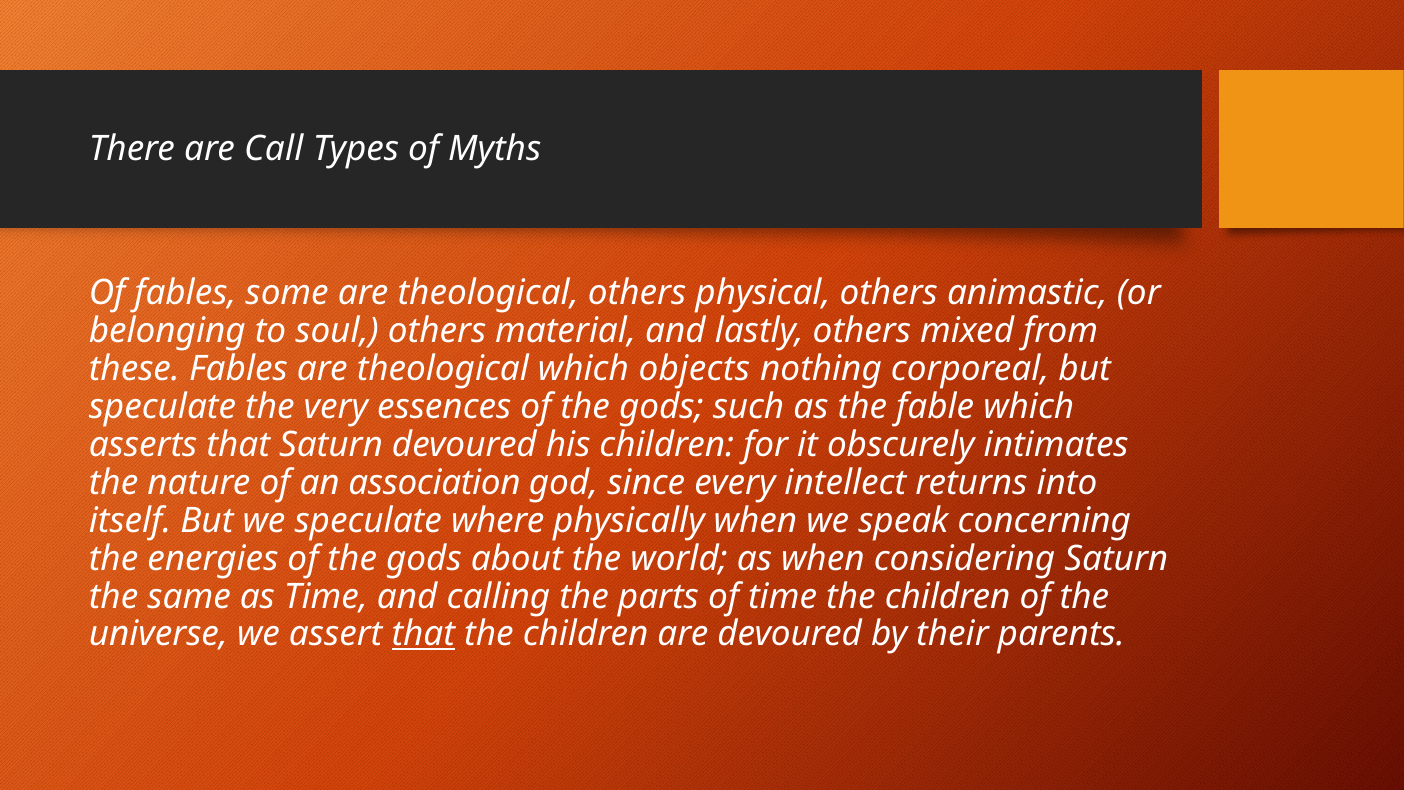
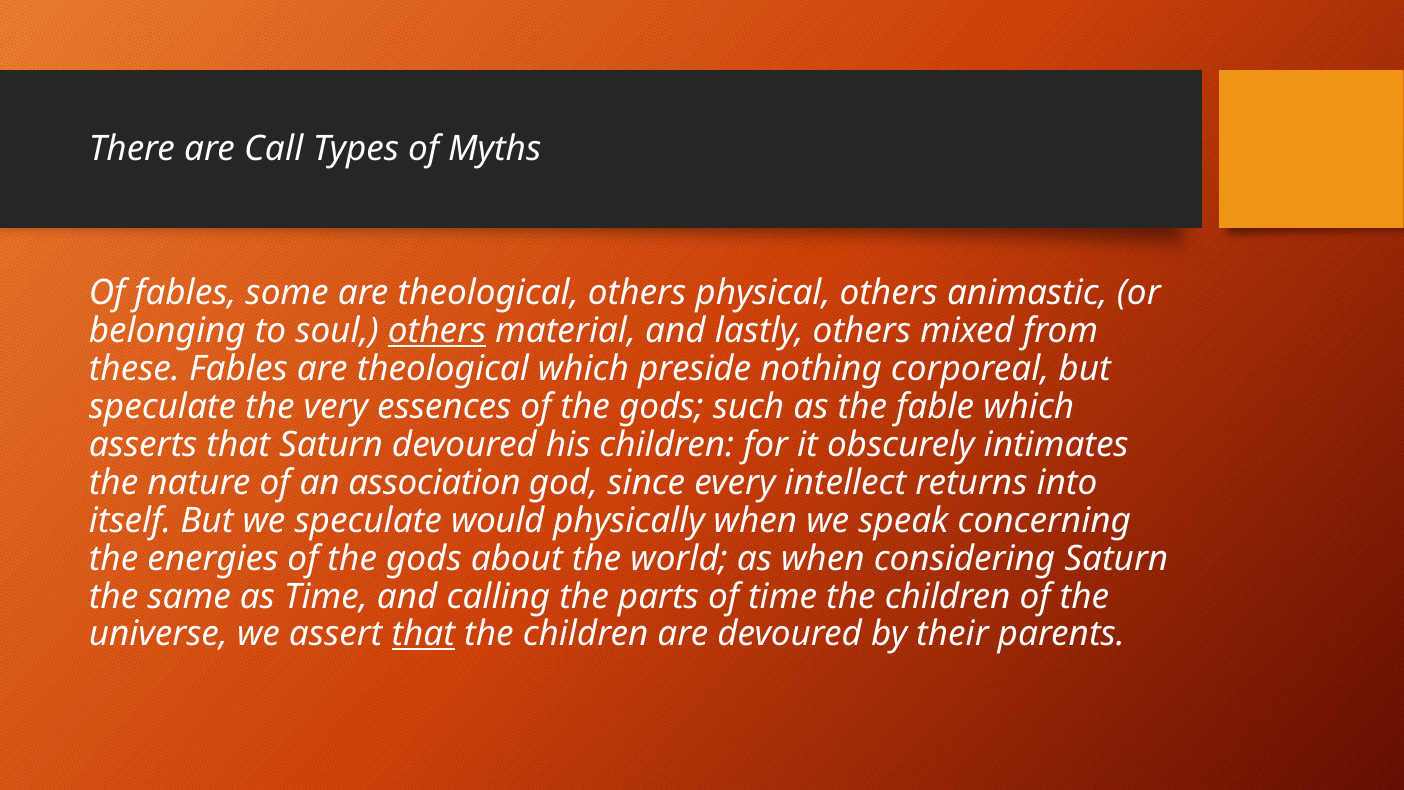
others at (437, 331) underline: none -> present
objects: objects -> preside
where: where -> would
